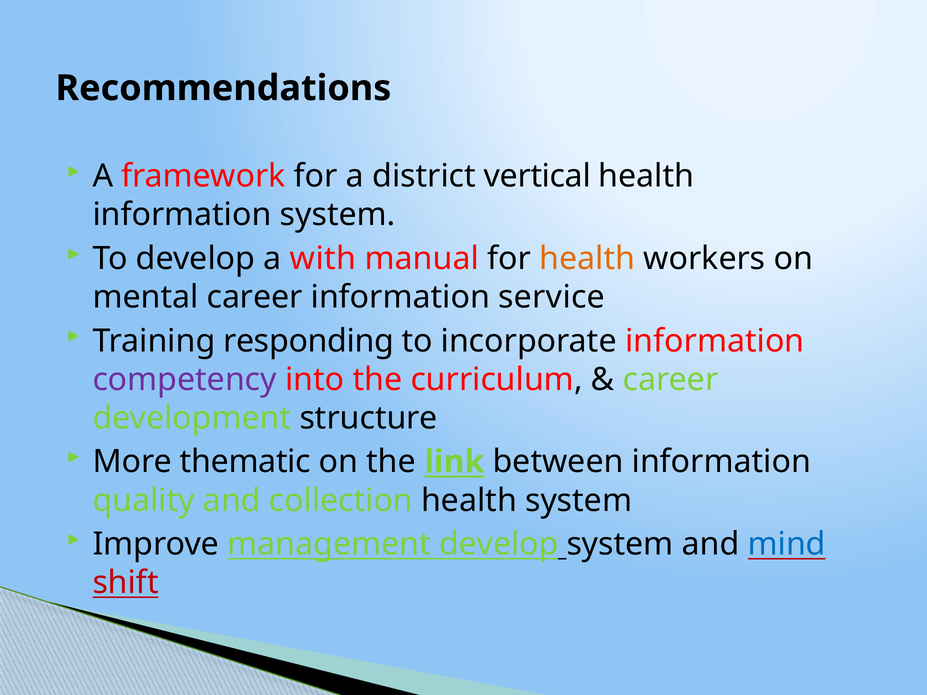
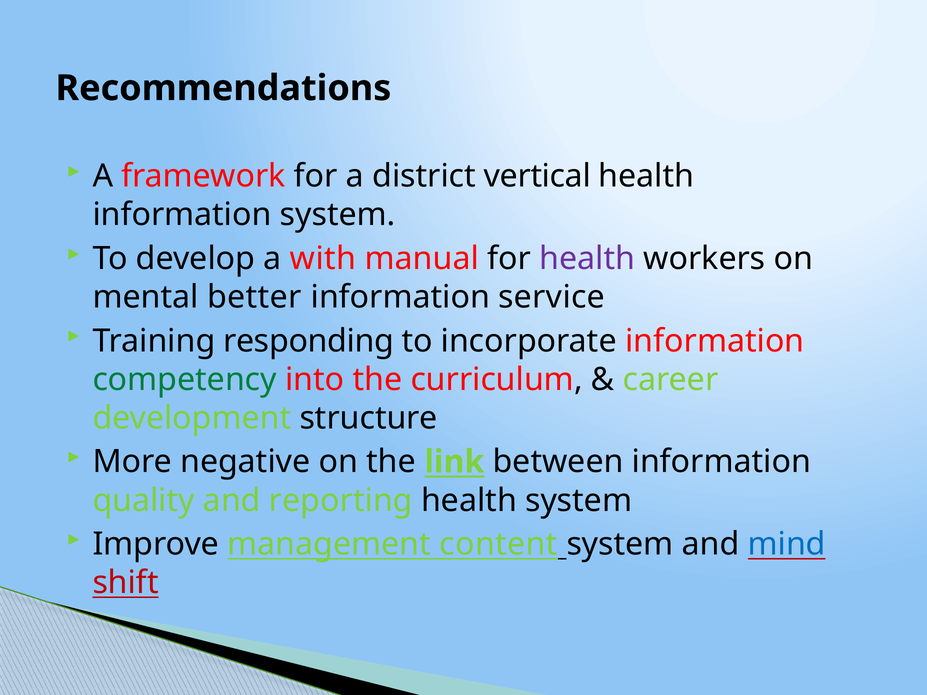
health at (587, 259) colour: orange -> purple
mental career: career -> better
competency colour: purple -> green
thematic: thematic -> negative
collection: collection -> reporting
management develop: develop -> content
